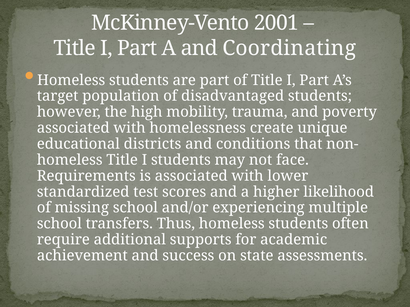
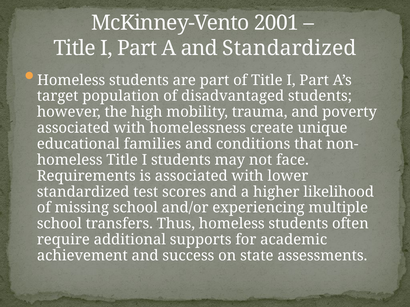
and Coordinating: Coordinating -> Standardized
districts: districts -> families
